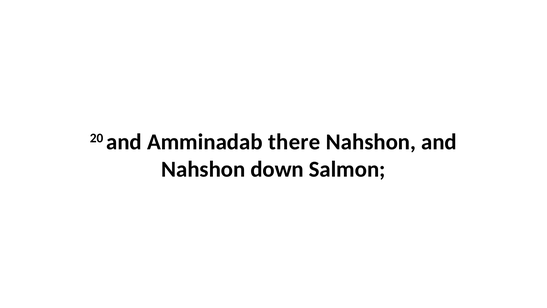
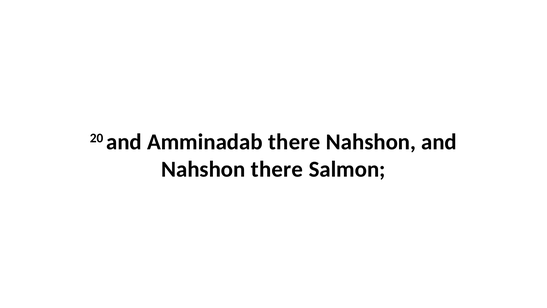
Nahshon down: down -> there
